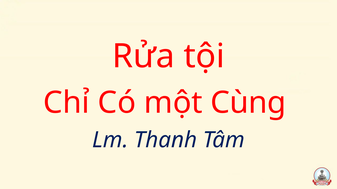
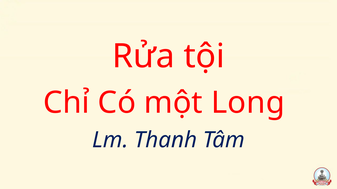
Cùng: Cùng -> Long
